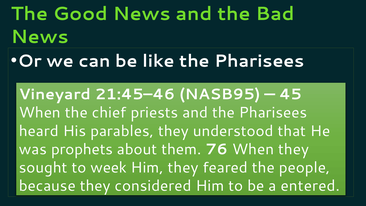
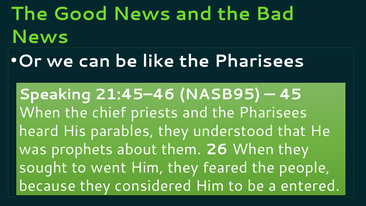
Vineyard: Vineyard -> Speaking
76: 76 -> 26
week: week -> went
